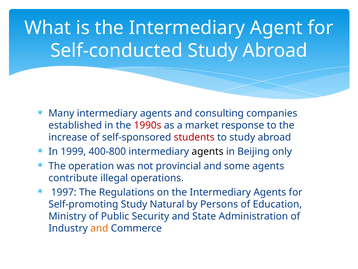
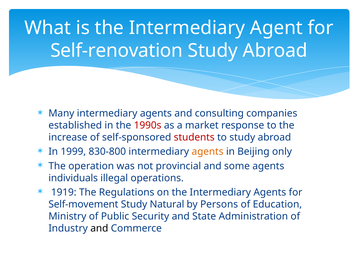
Self-conducted: Self-conducted -> Self-renovation
400-800: 400-800 -> 830-800
agents at (208, 151) colour: black -> orange
contribute: contribute -> individuals
1997: 1997 -> 1919
Self-promoting: Self-promoting -> Self-movement
and at (99, 228) colour: orange -> black
